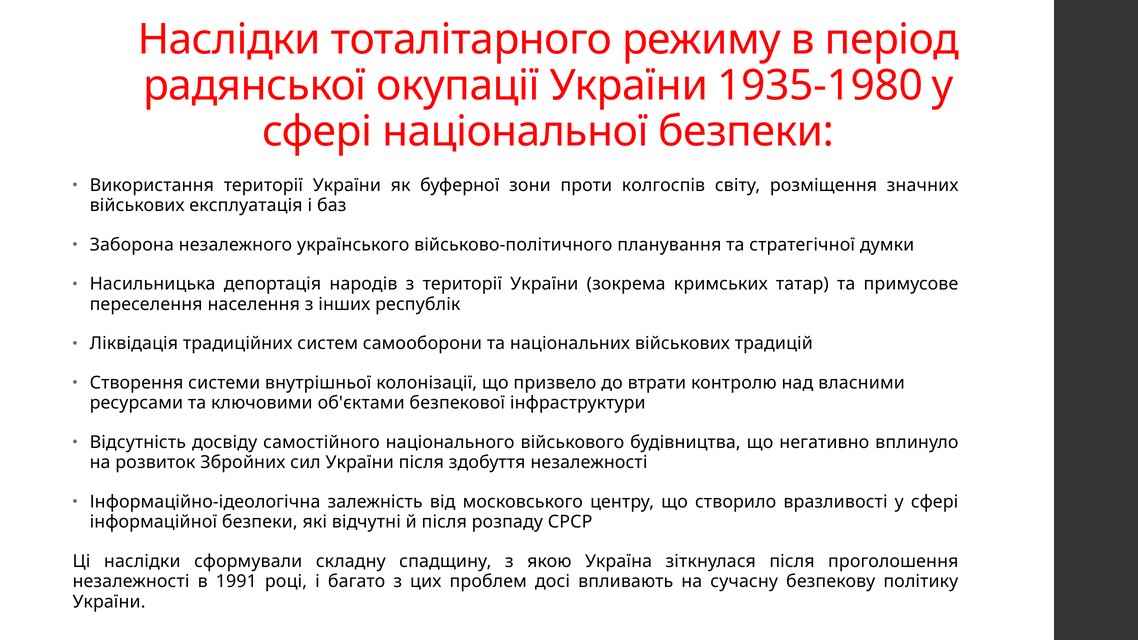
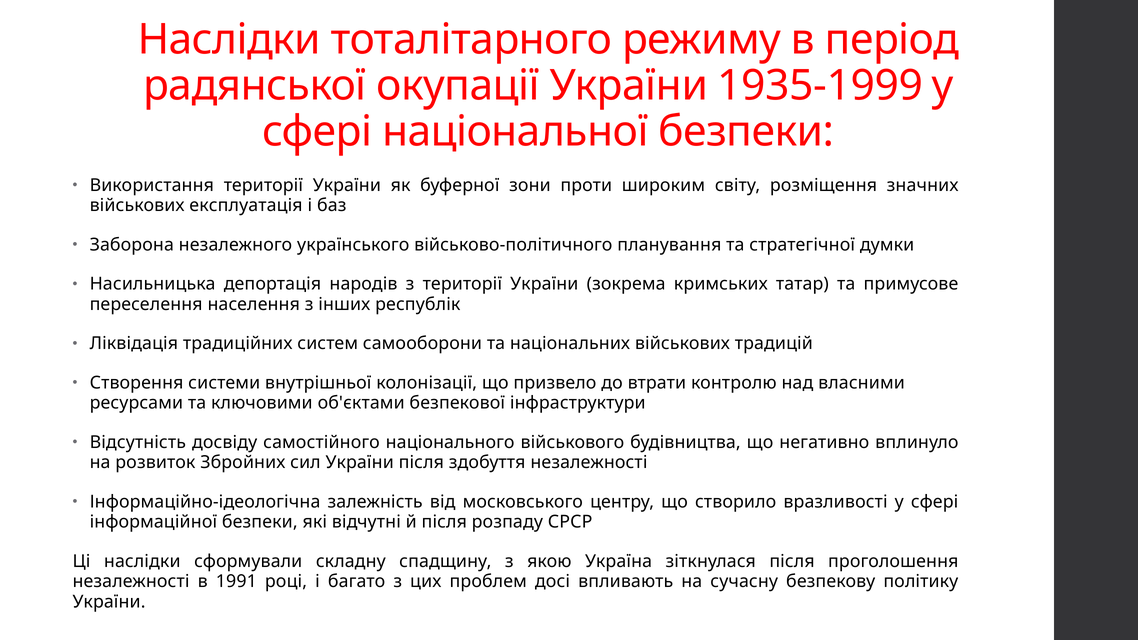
1935-1980: 1935-1980 -> 1935-1999
колгоспів: колгоспів -> широким
